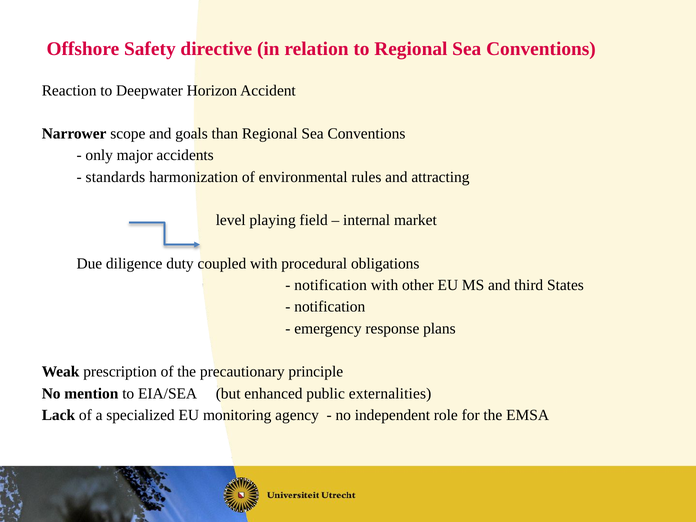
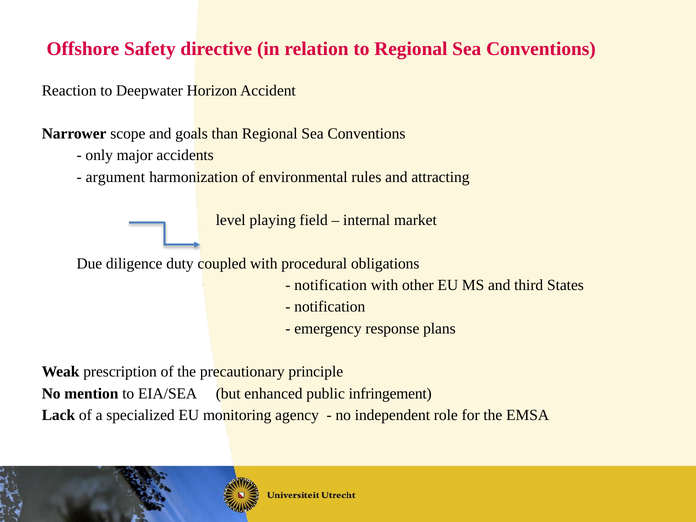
standards: standards -> argument
externalities: externalities -> infringement
